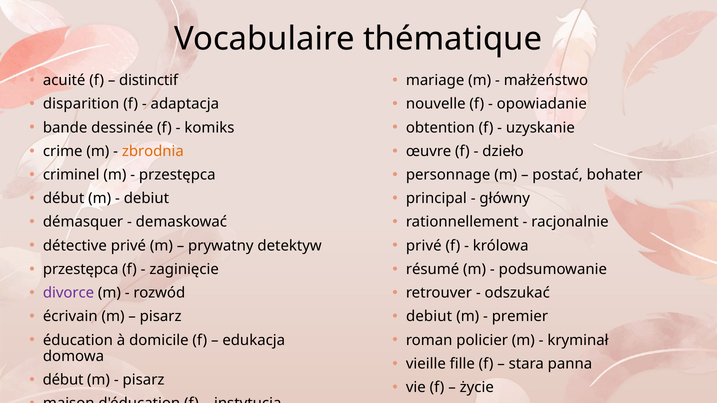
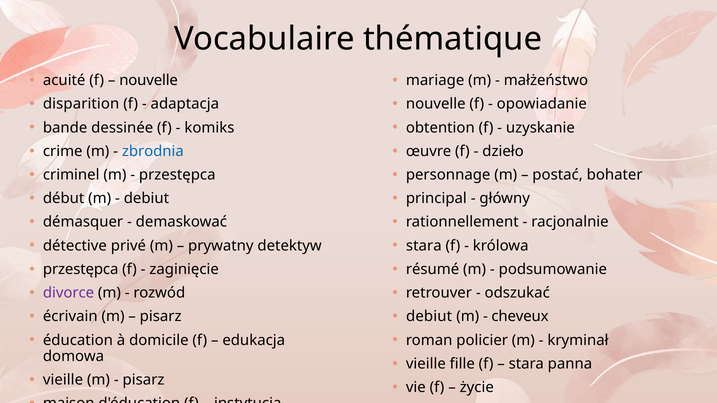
distinctif at (149, 80): distinctif -> nouvelle
zbrodnia colour: orange -> blue
privé at (424, 246): privé -> stara
premier: premier -> cheveux
début at (63, 380): début -> vieille
